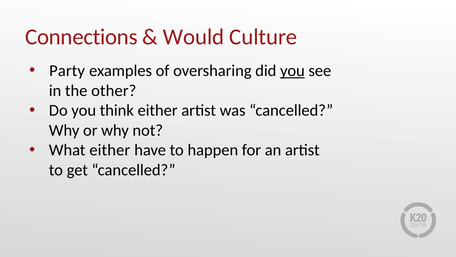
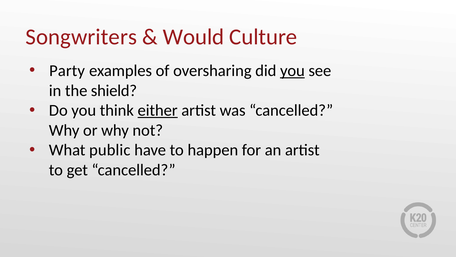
Connections: Connections -> Songwriters
other: other -> shield
either at (158, 110) underline: none -> present
What either: either -> public
